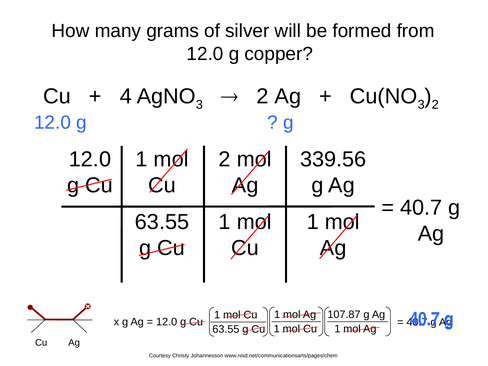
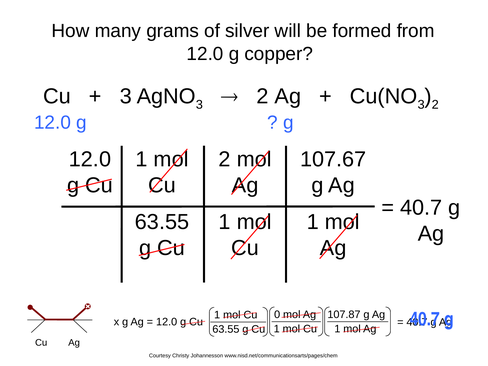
4 at (126, 96): 4 -> 3
339.56: 339.56 -> 107.67
mol Cu 1: 1 -> 0
